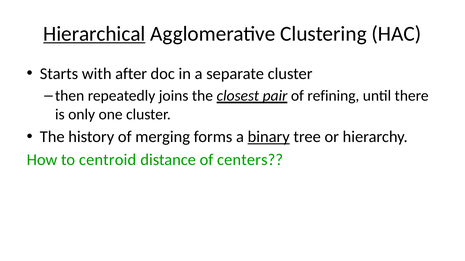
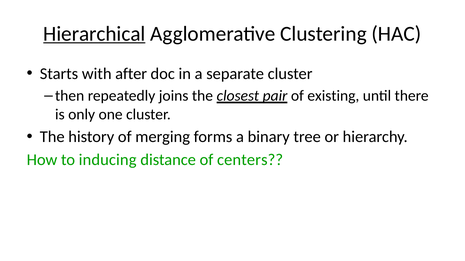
refining: refining -> existing
binary underline: present -> none
centroid: centroid -> inducing
